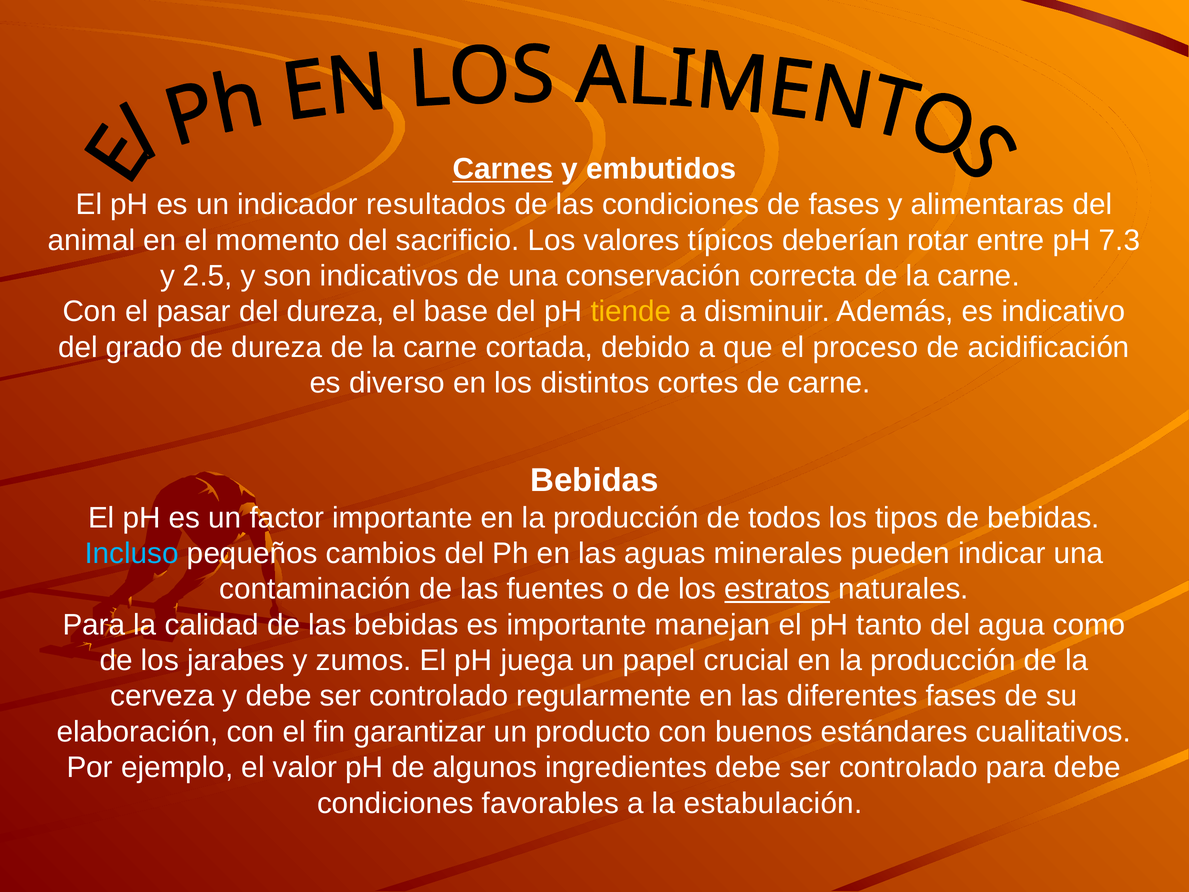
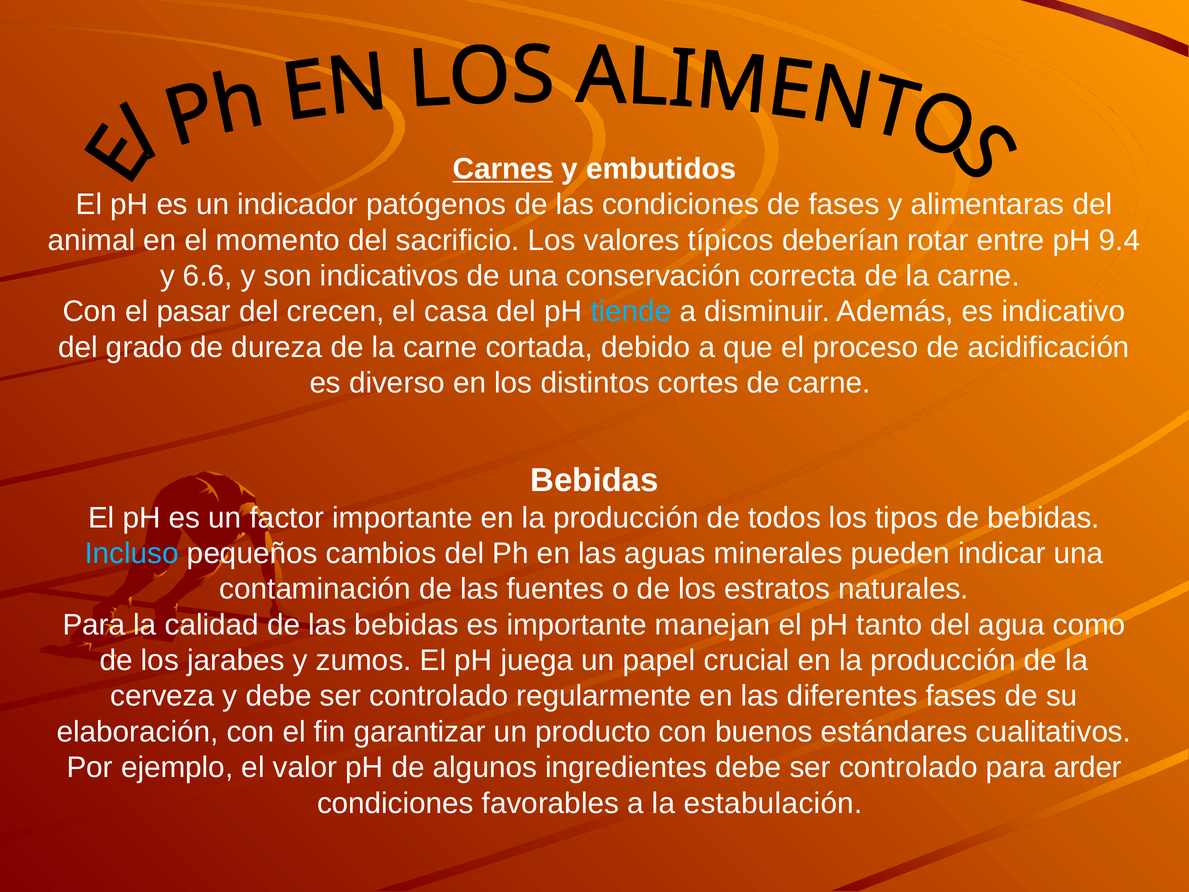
resultados: resultados -> patógenos
7.3: 7.3 -> 9.4
2.5: 2.5 -> 6.6
del dureza: dureza -> crecen
base: base -> casa
tiende colour: yellow -> light blue
estratos underline: present -> none
para debe: debe -> arder
